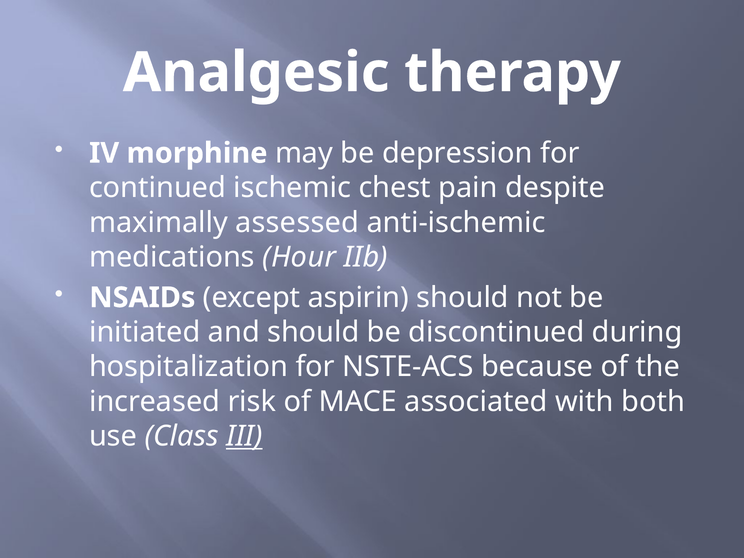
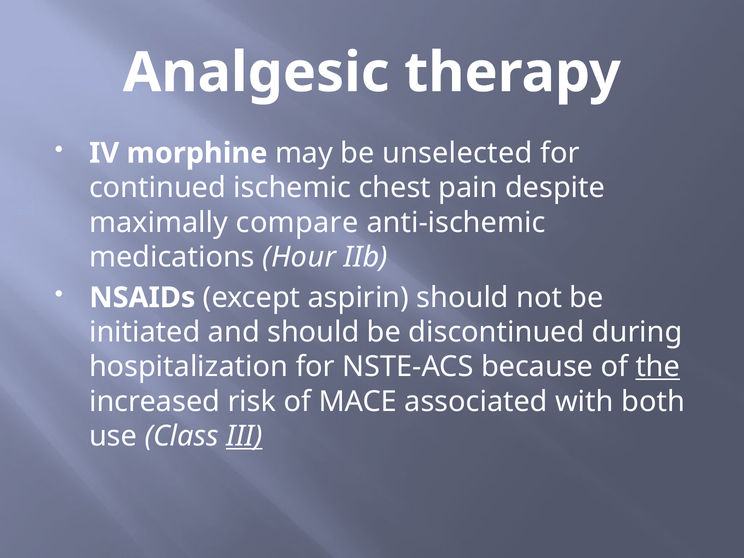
depression: depression -> unselected
assessed: assessed -> compare
the underline: none -> present
